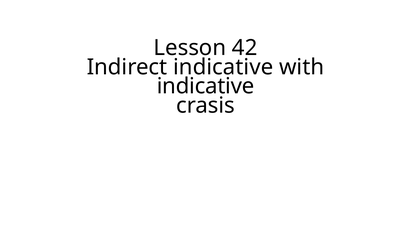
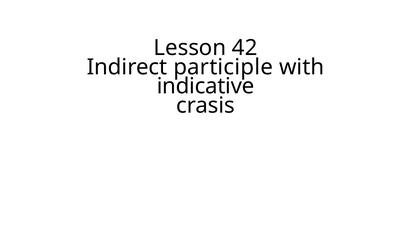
Indirect indicative: indicative -> participle
